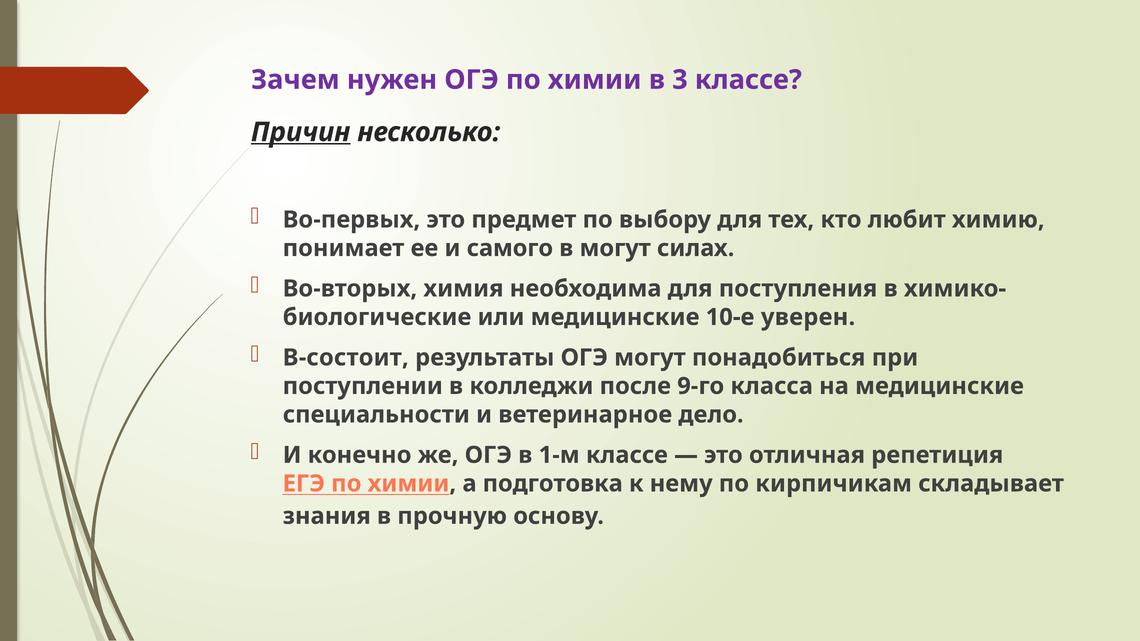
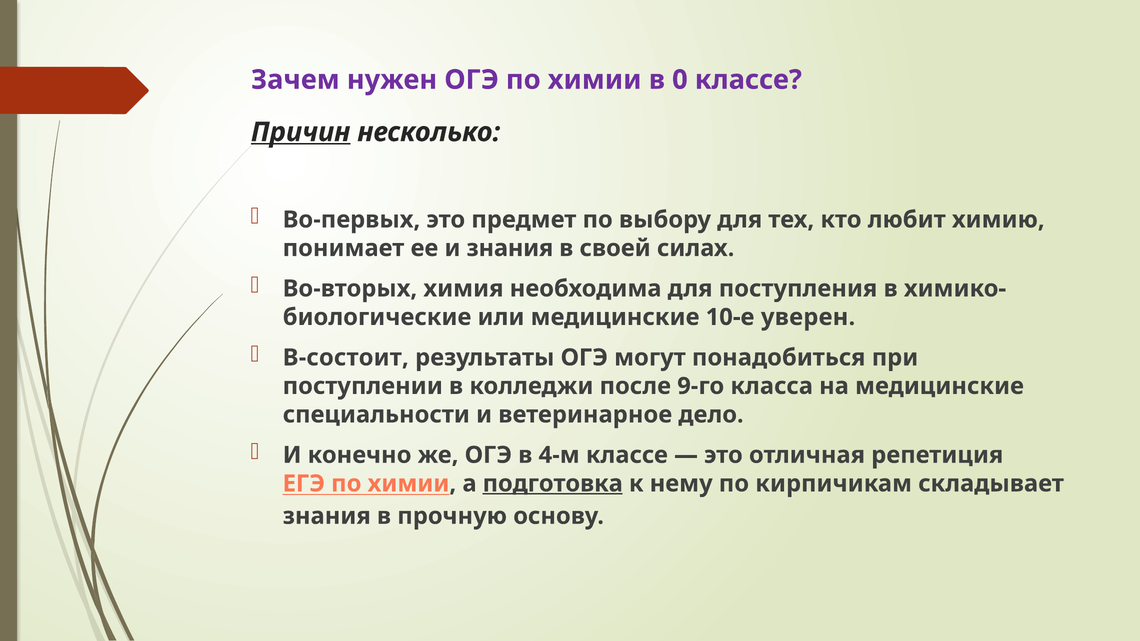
3: 3 -> 0
и самого: самого -> знания
в могут: могут -> своей
1-м: 1-м -> 4-м
подготовка underline: none -> present
